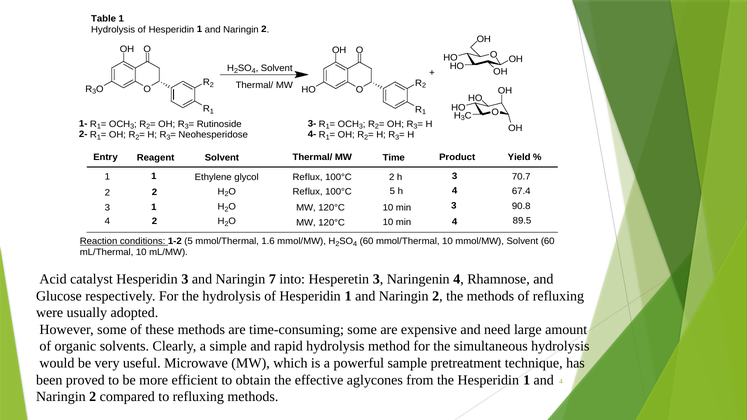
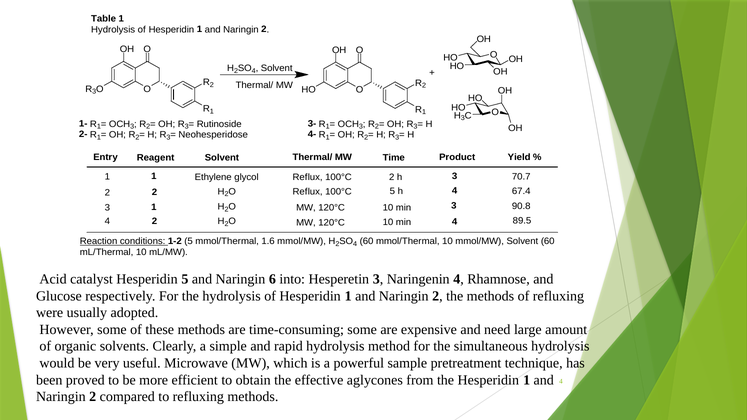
Hesperidin 3: 3 -> 5
7: 7 -> 6
